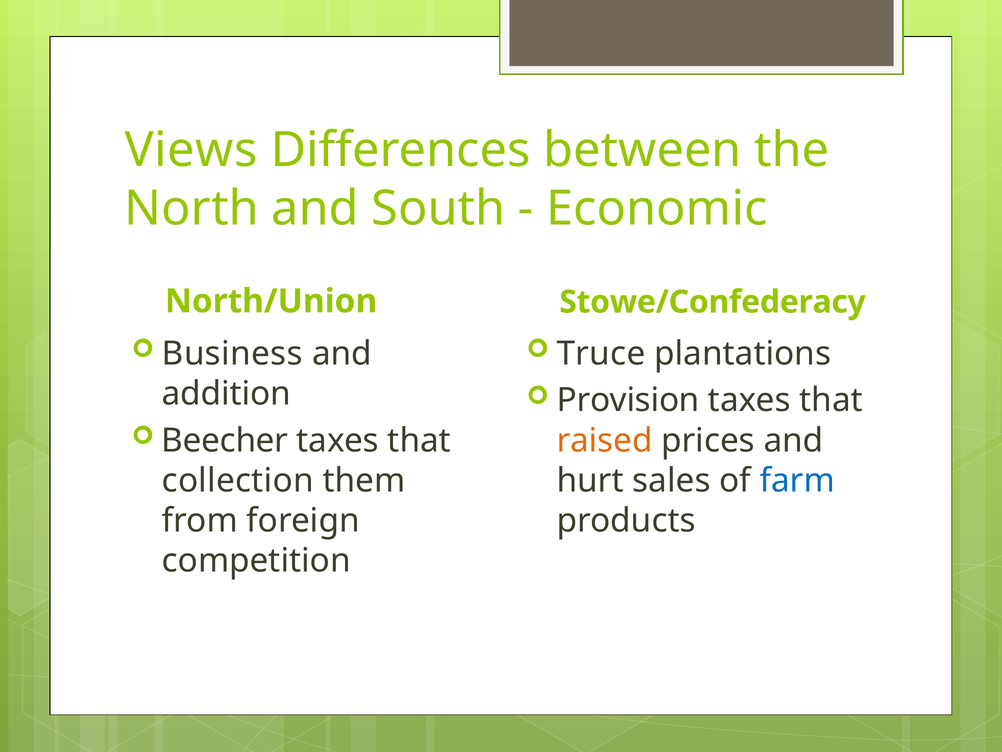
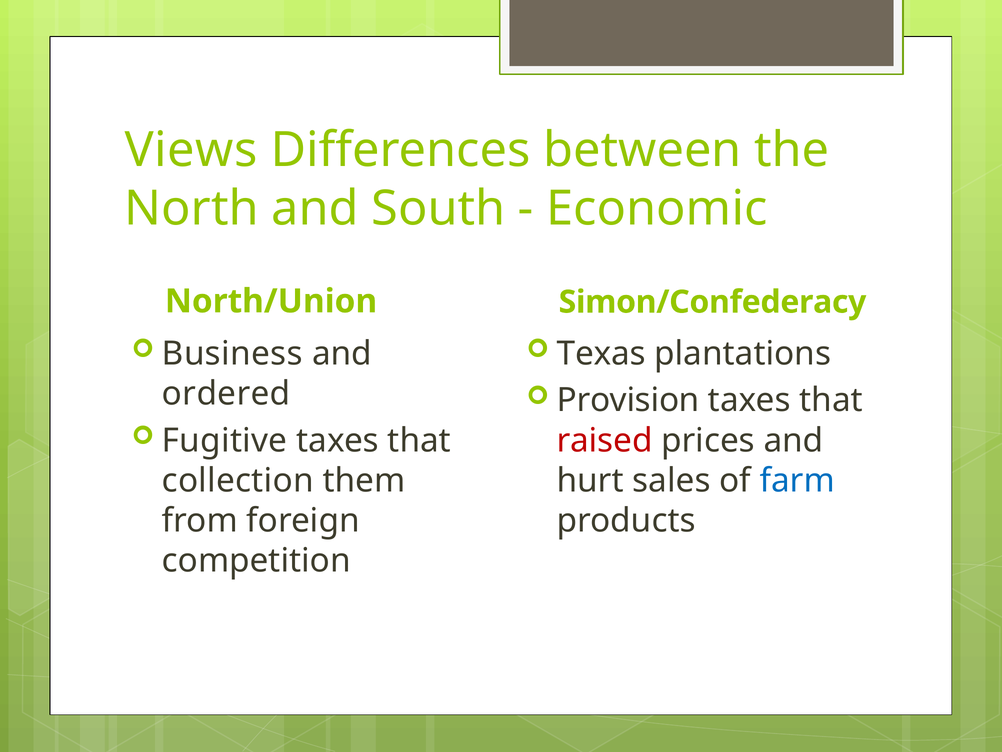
Stowe/Confederacy: Stowe/Confederacy -> Simon/Confederacy
Truce: Truce -> Texas
addition: addition -> ordered
Beecher: Beecher -> Fugitive
raised colour: orange -> red
